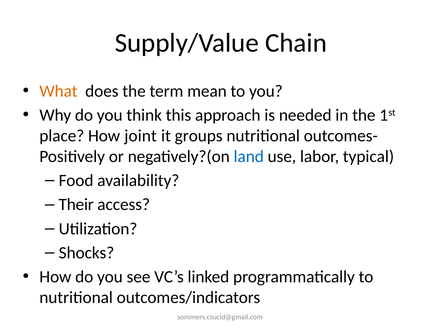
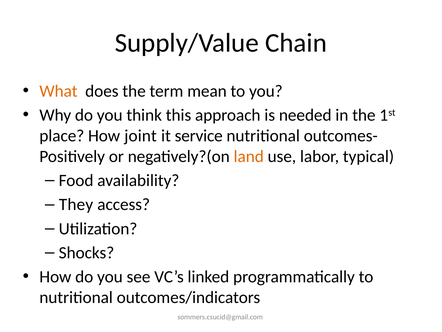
groups: groups -> service
land colour: blue -> orange
Their: Their -> They
